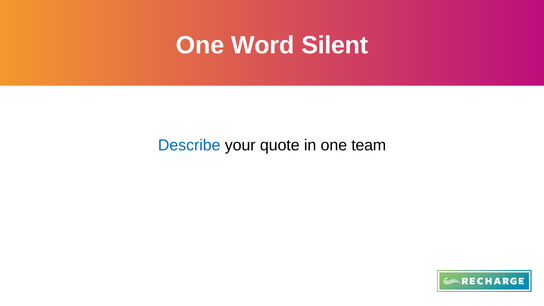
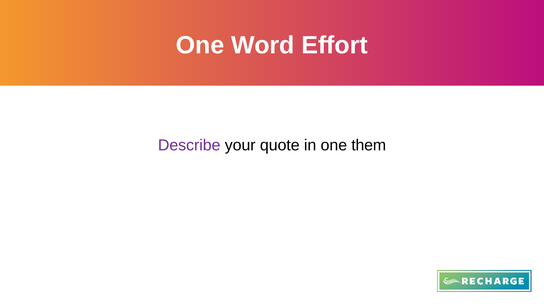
Silent: Silent -> Effort
Describe colour: blue -> purple
team: team -> them
